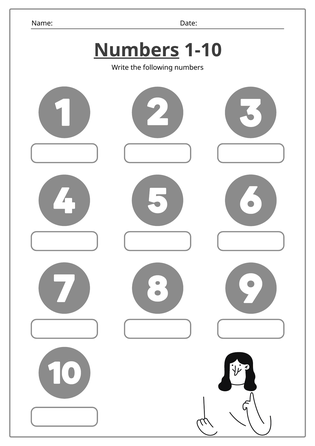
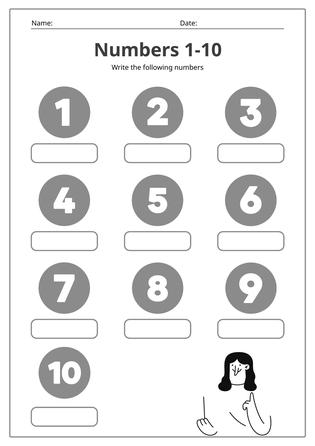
Numbers at (137, 50) underline: present -> none
